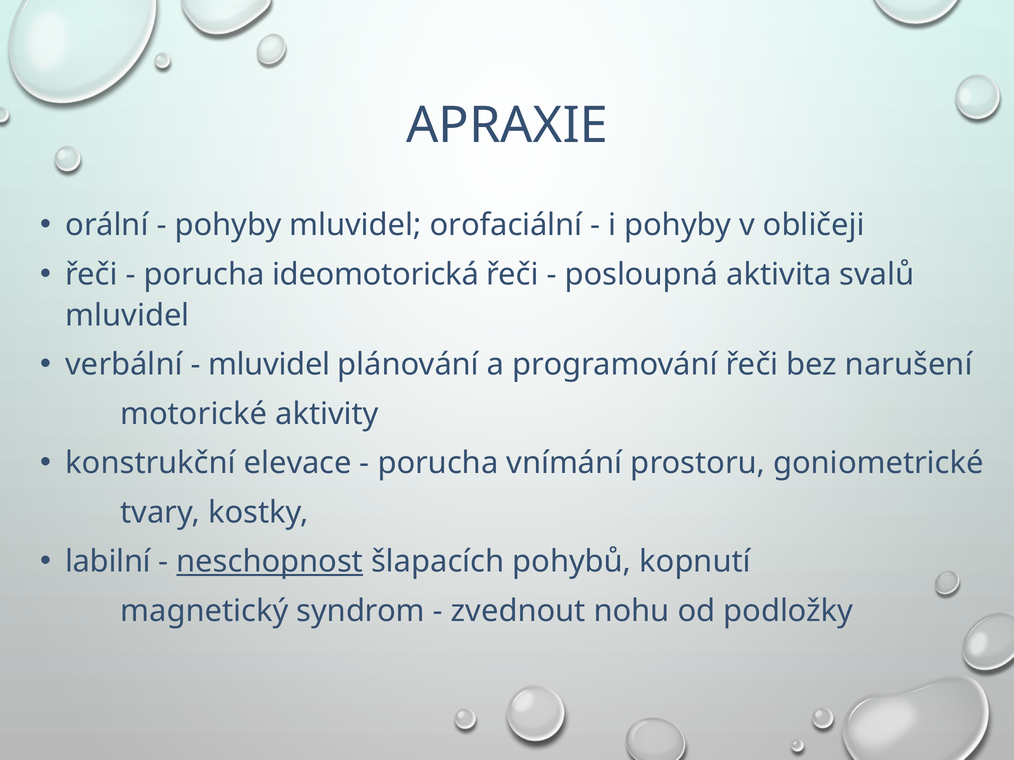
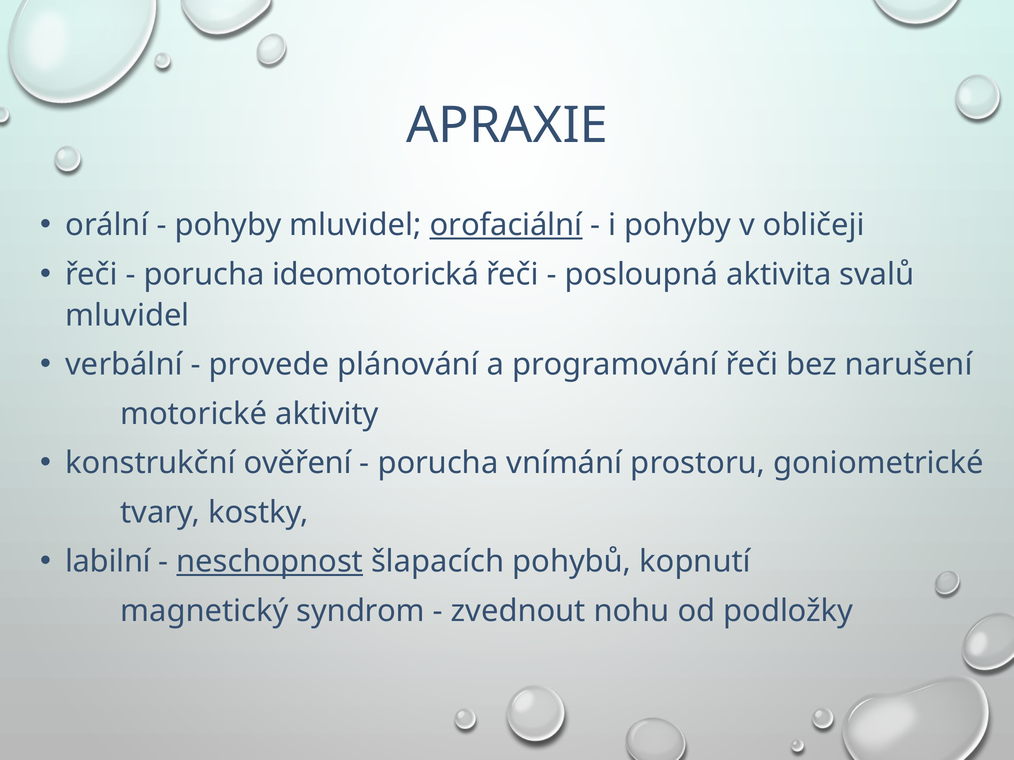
orofaciální underline: none -> present
mluvidel at (269, 365): mluvidel -> provede
elevace: elevace -> ověření
